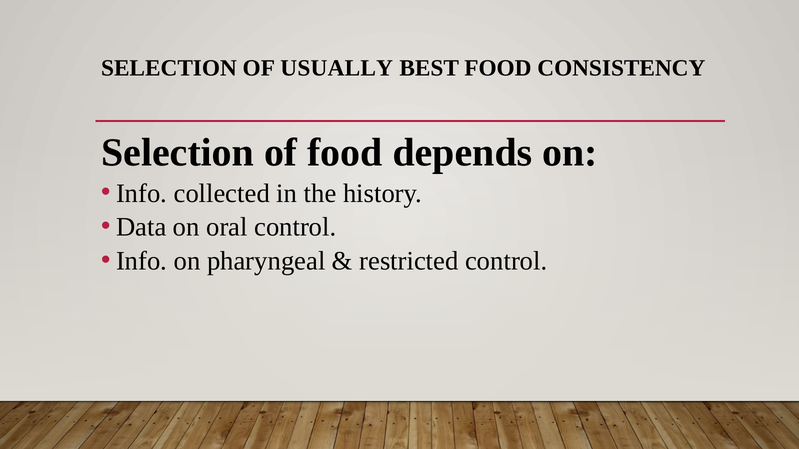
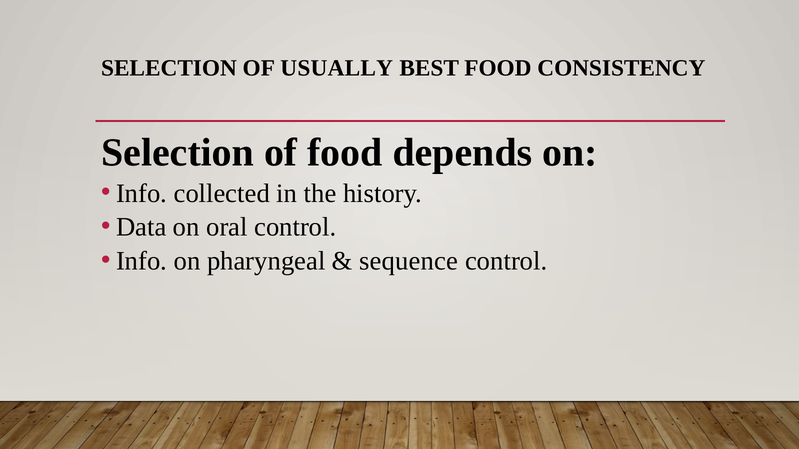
restricted: restricted -> sequence
